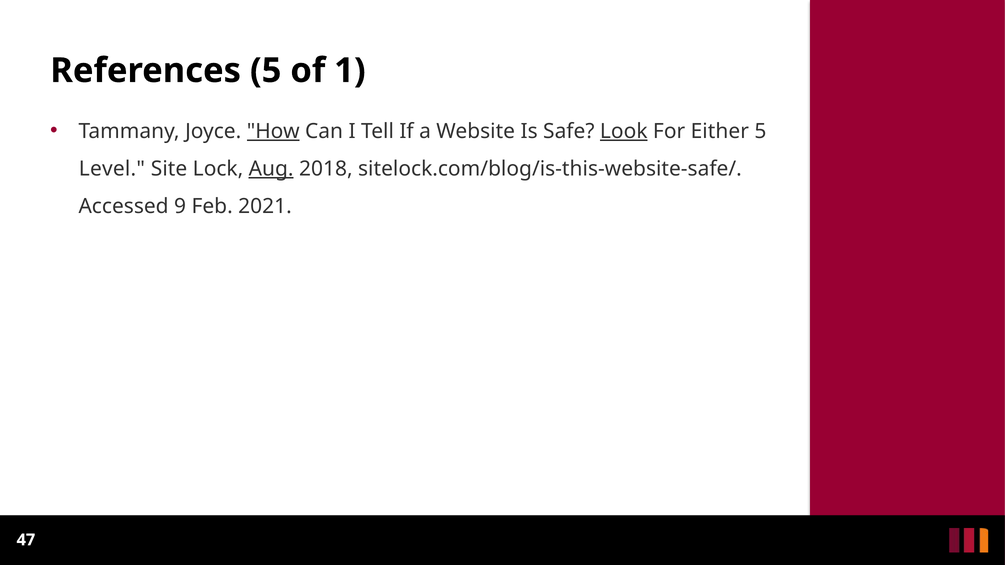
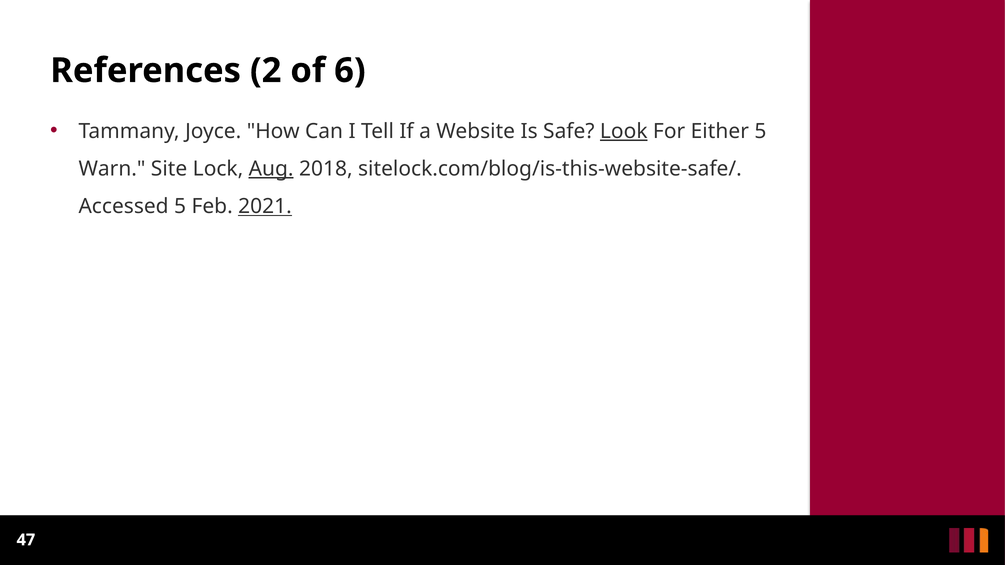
References 5: 5 -> 2
1: 1 -> 6
How underline: present -> none
Level: Level -> Warn
Accessed 9: 9 -> 5
2021 underline: none -> present
